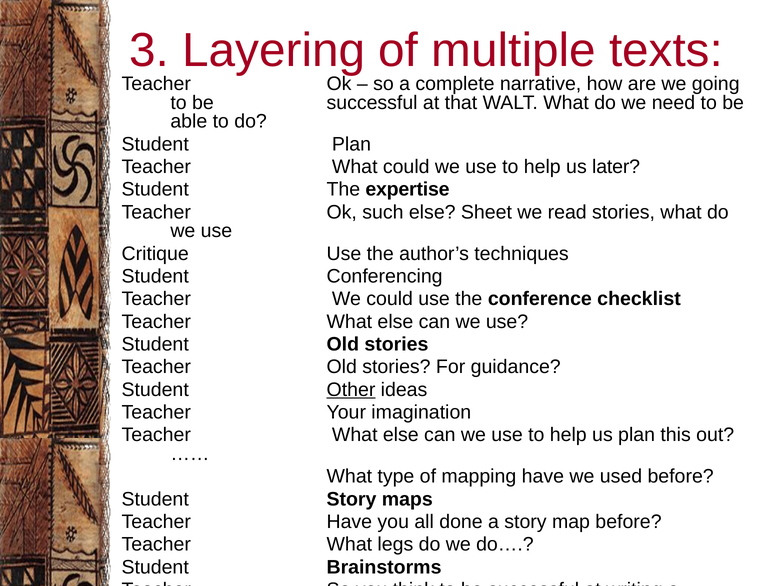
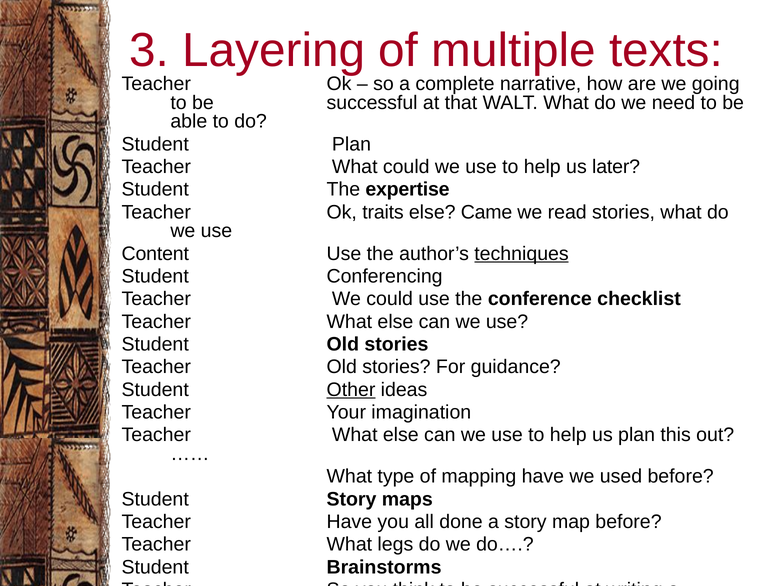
such: such -> traits
Sheet: Sheet -> Came
Critique: Critique -> Content
techniques underline: none -> present
